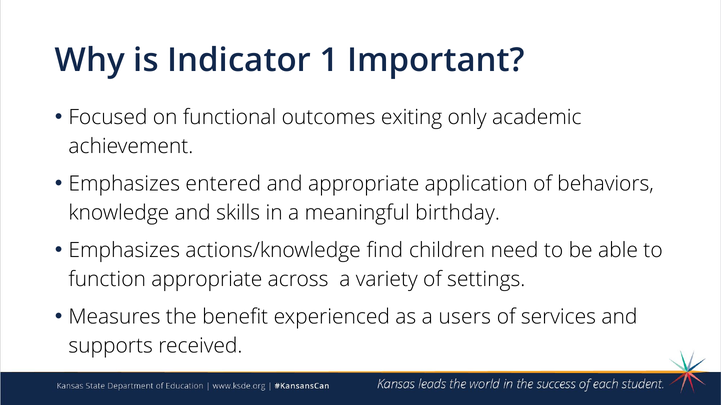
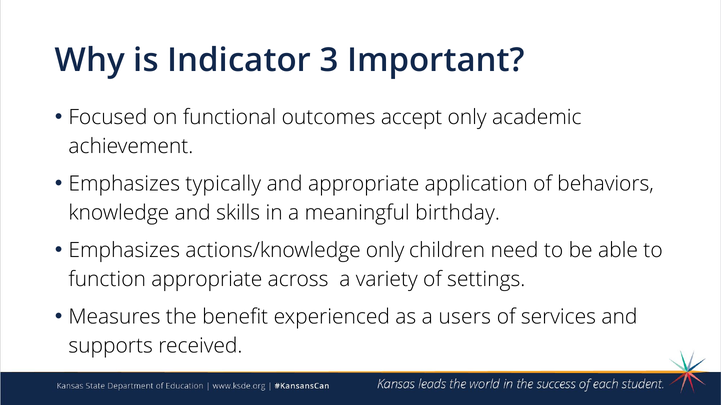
1: 1 -> 3
exiting: exiting -> accept
entered: entered -> typically
actions/knowledge find: find -> only
